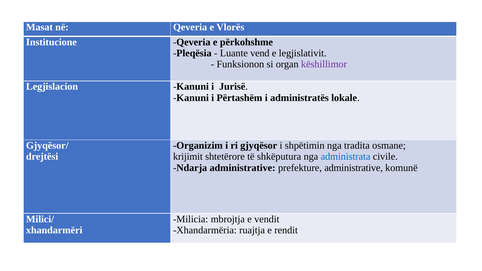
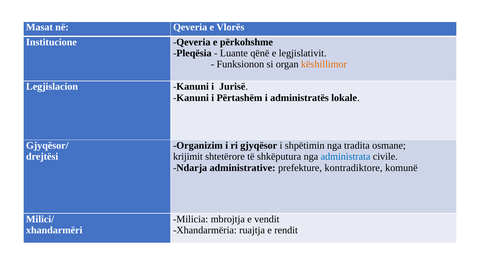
vend: vend -> qënë
këshillimor colour: purple -> orange
prefekture administrative: administrative -> kontradiktore
